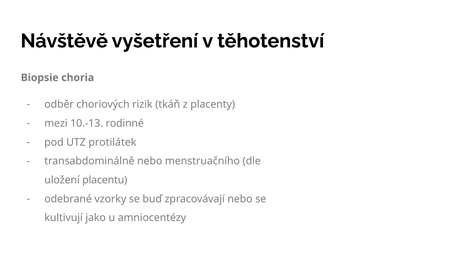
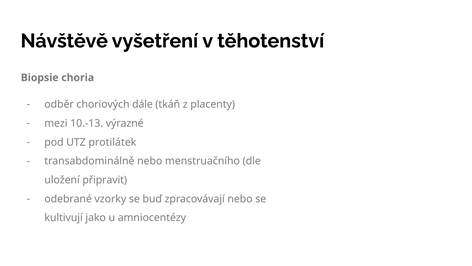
rizik: rizik -> dále
rodinné: rodinné -> výrazné
placentu: placentu -> připravit
